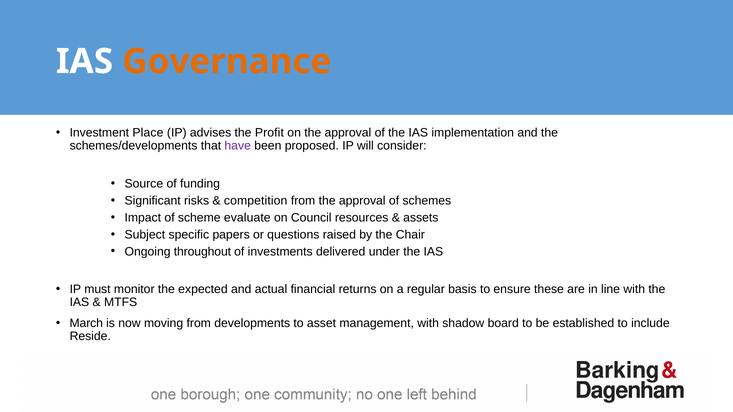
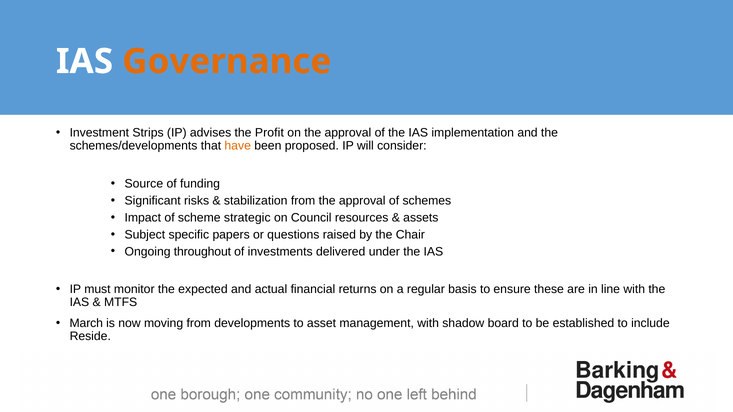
Place: Place -> Strips
have colour: purple -> orange
competition: competition -> stabilization
evaluate: evaluate -> strategic
